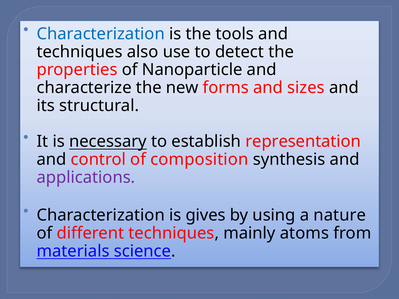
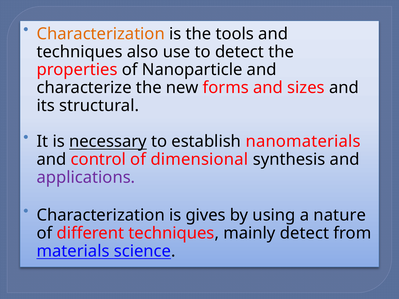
Characterization at (101, 34) colour: blue -> orange
representation: representation -> nanomaterials
composition: composition -> dimensional
mainly atoms: atoms -> detect
